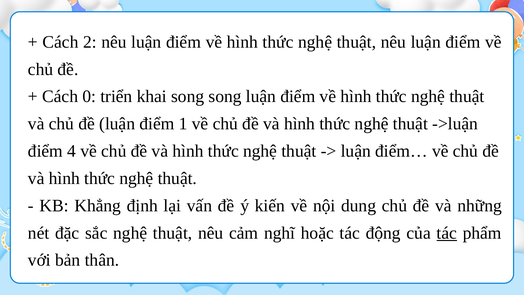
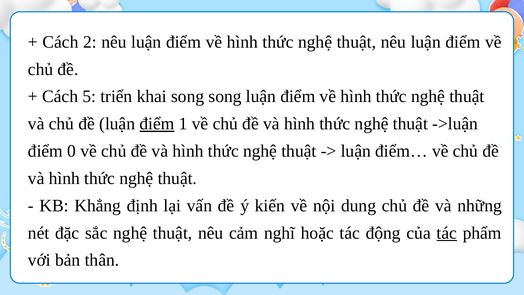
0: 0 -> 5
điểm at (157, 124) underline: none -> present
4: 4 -> 0
